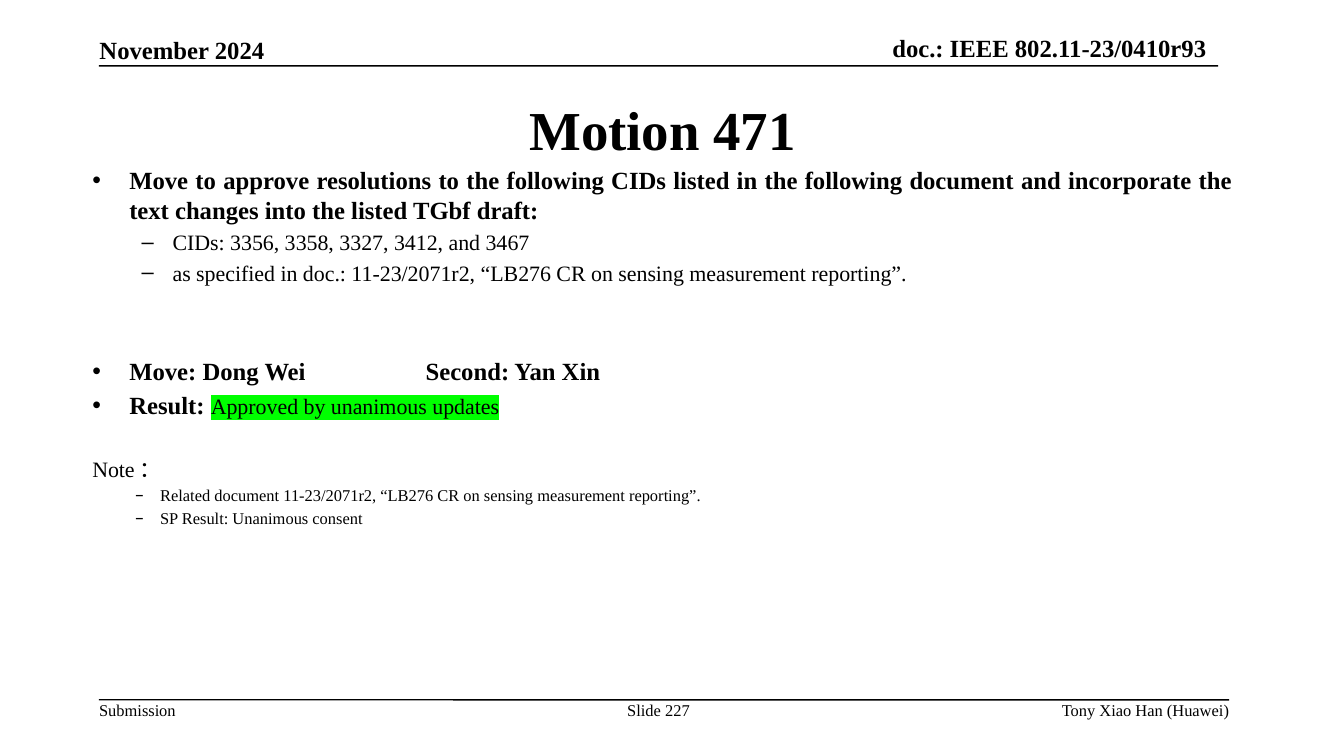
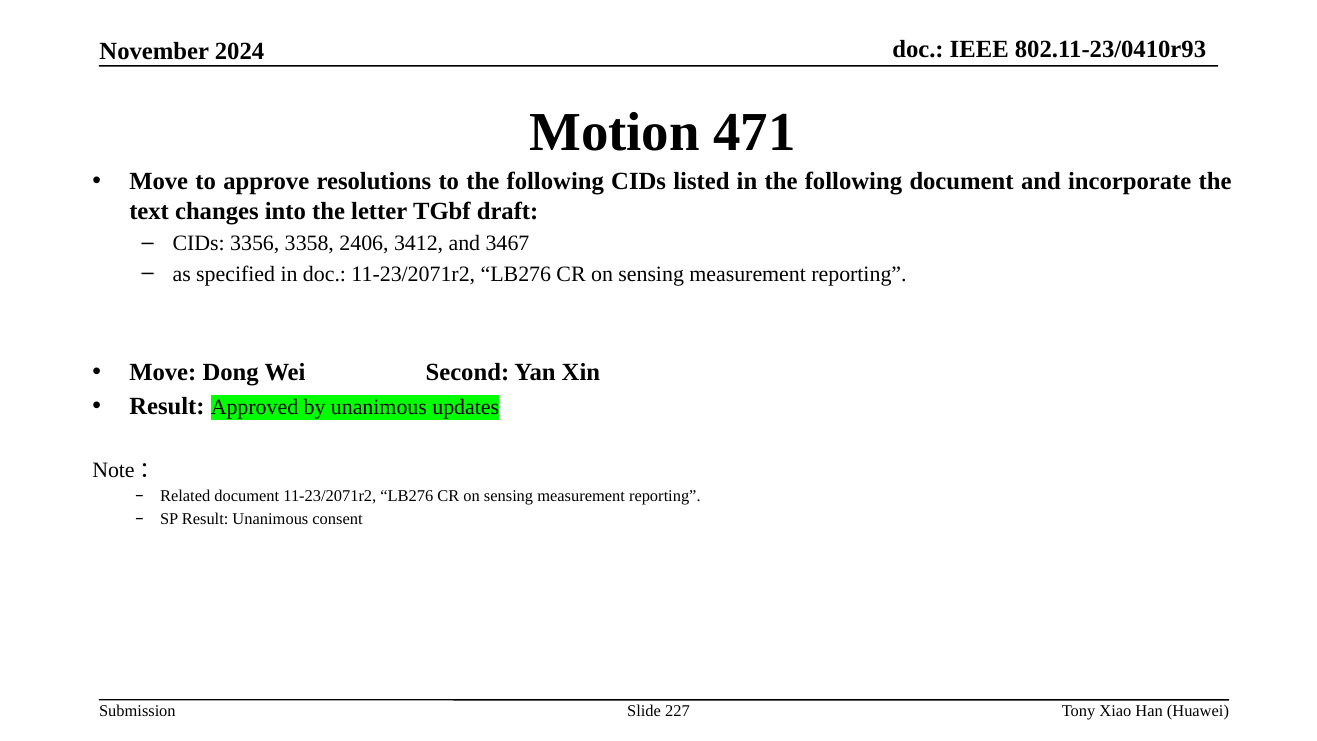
the listed: listed -> letter
3327: 3327 -> 2406
